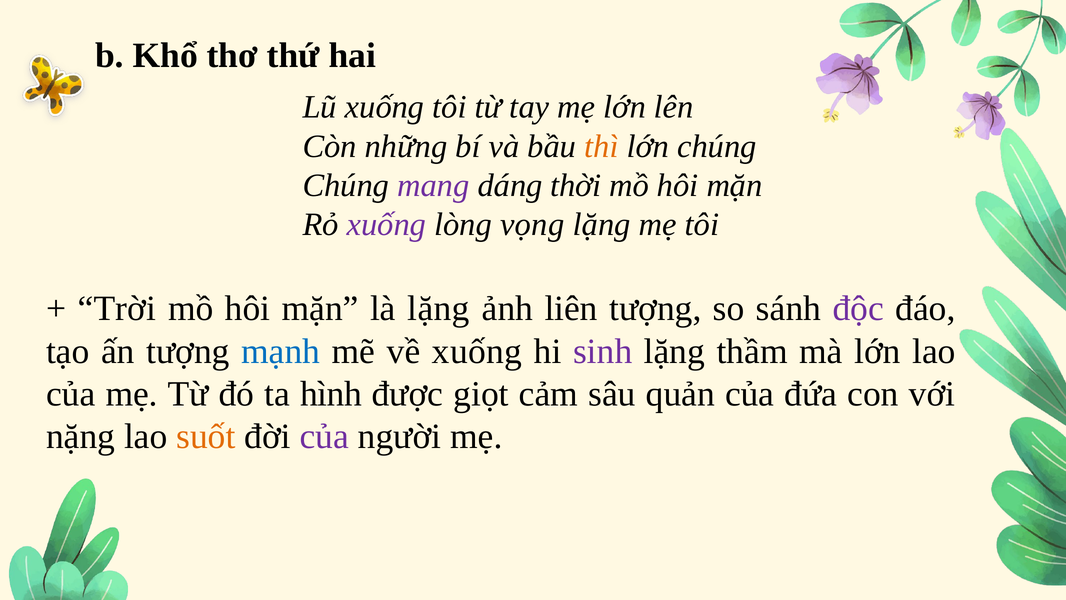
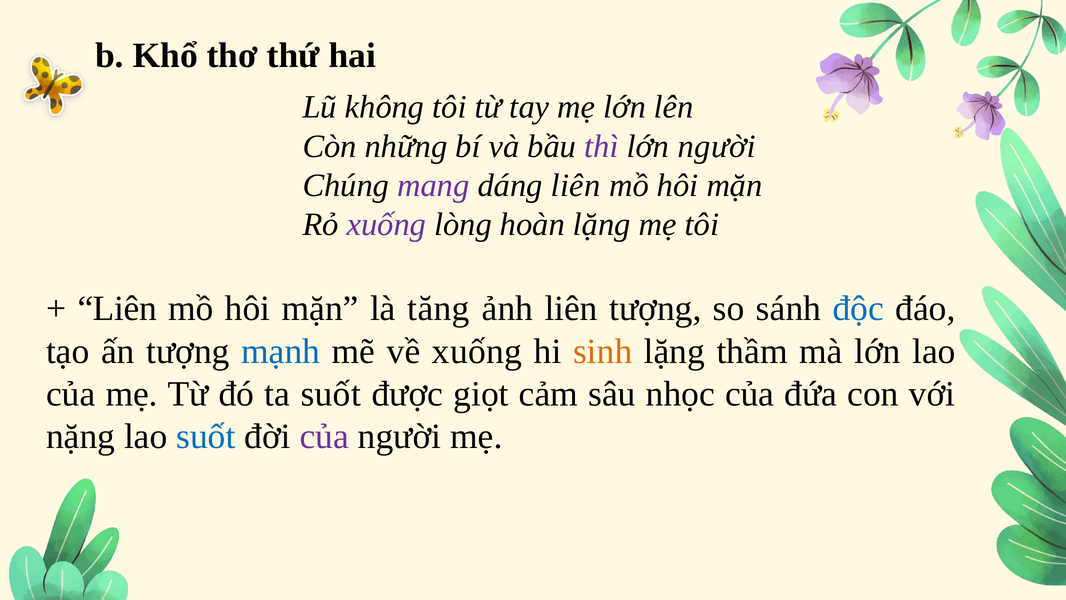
Lũ xuống: xuống -> không
thì colour: orange -> purple
lớn chúng: chúng -> người
dáng thời: thời -> liên
vọng: vọng -> hoàn
Trời at (117, 309): Trời -> Liên
là lặng: lặng -> tăng
độc colour: purple -> blue
sinh colour: purple -> orange
ta hình: hình -> suốt
quản: quản -> nhọc
suốt at (206, 436) colour: orange -> blue
